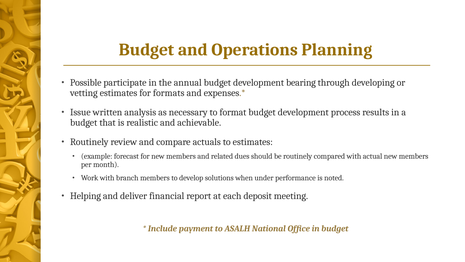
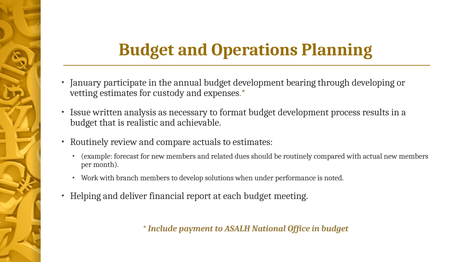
Possible: Possible -> January
formats: formats -> custody
each deposit: deposit -> budget
